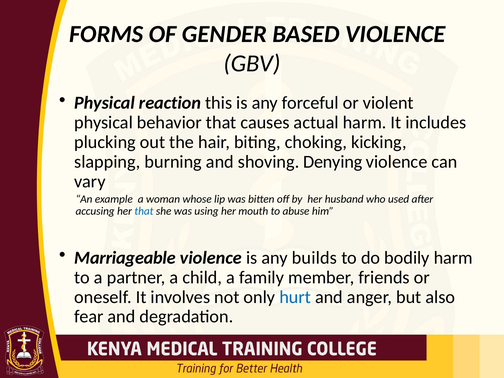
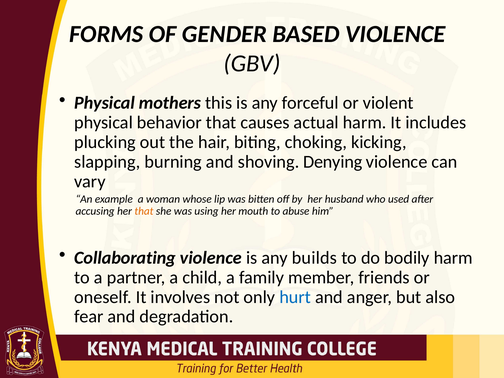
reaction: reaction -> mothers
that at (144, 211) colour: blue -> orange
Marriageable: Marriageable -> Collaborating
